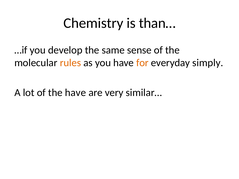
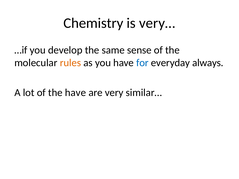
than…: than… -> very…
for colour: orange -> blue
simply: simply -> always
